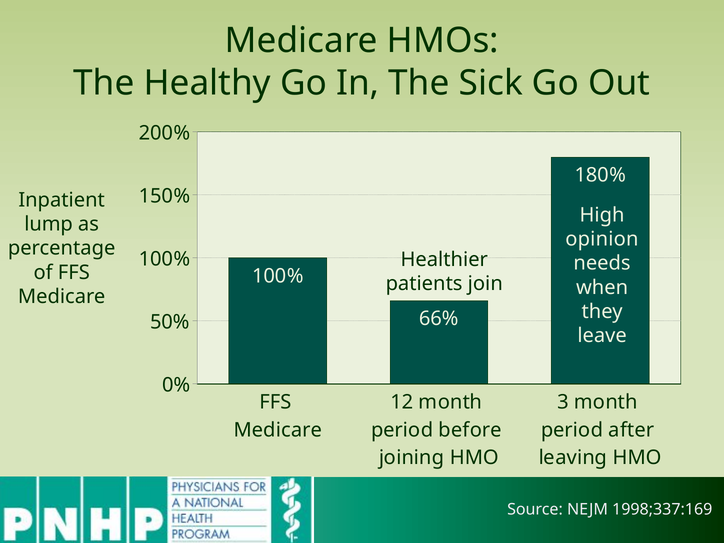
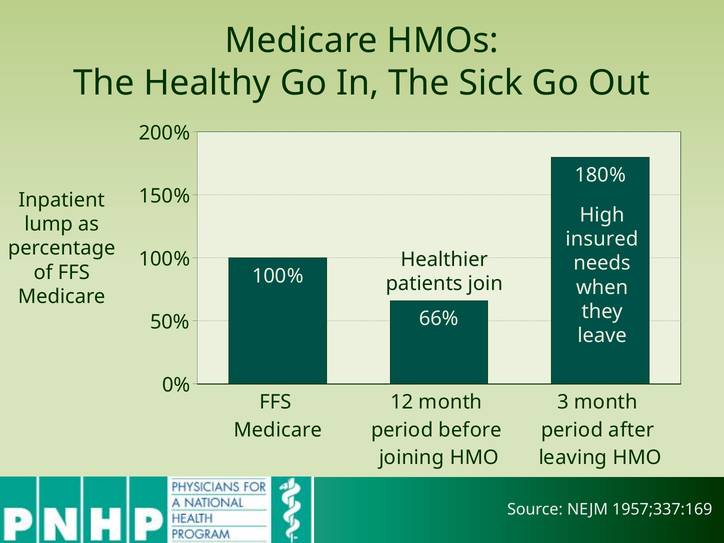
opinion: opinion -> insured
1998;337:169: 1998;337:169 -> 1957;337:169
